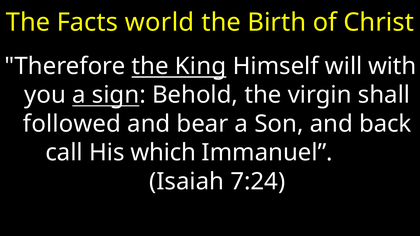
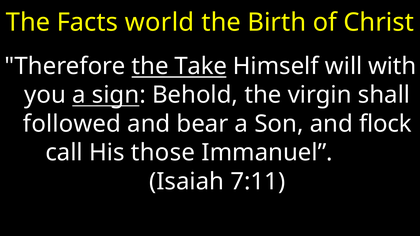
King: King -> Take
back: back -> flock
which: which -> those
7:24: 7:24 -> 7:11
